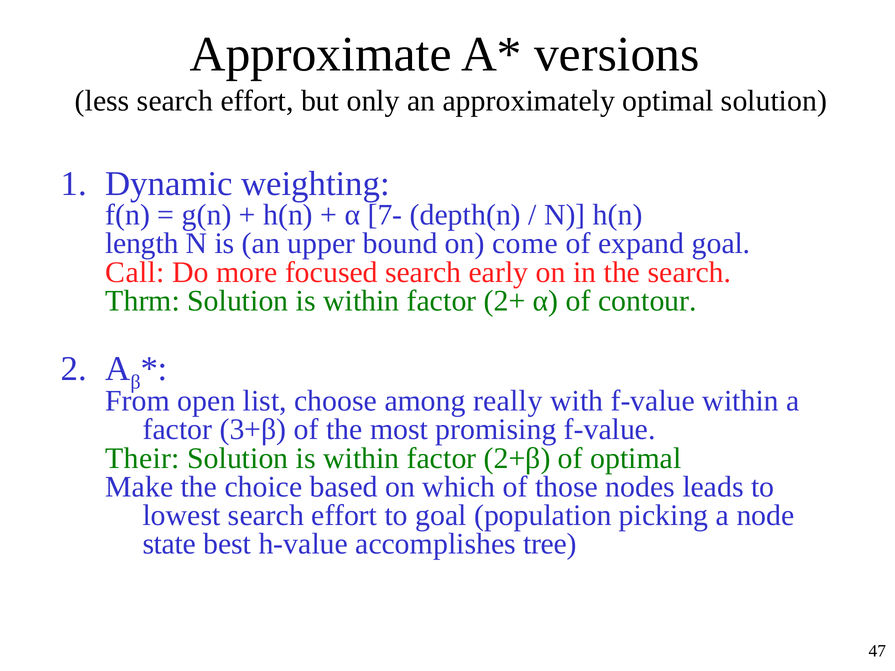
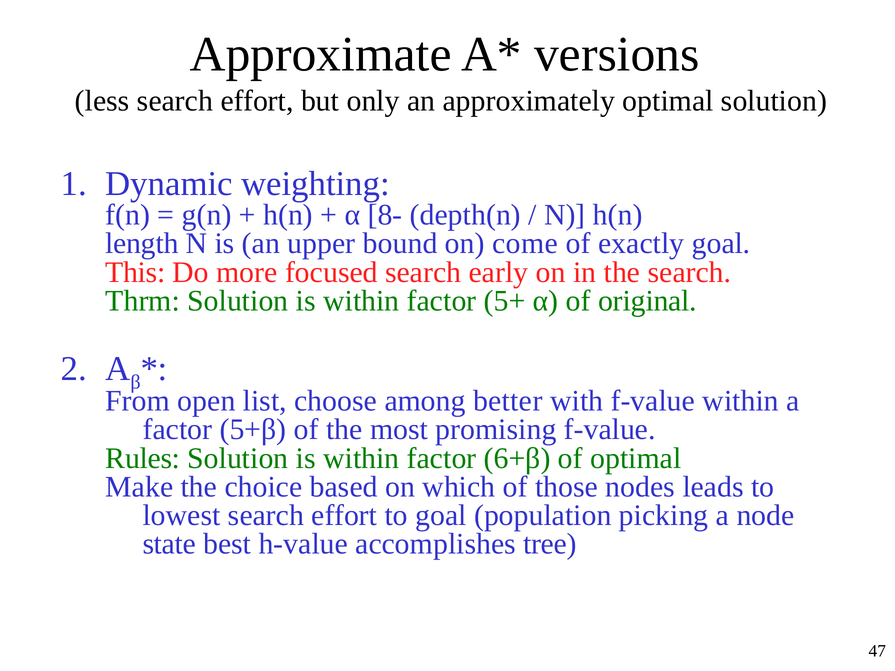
7-: 7- -> 8-
expand: expand -> exactly
Call: Call -> This
2+: 2+ -> 5+
contour: contour -> original
really: really -> better
3+β: 3+β -> 5+β
Their: Their -> Rules
2+β: 2+β -> 6+β
